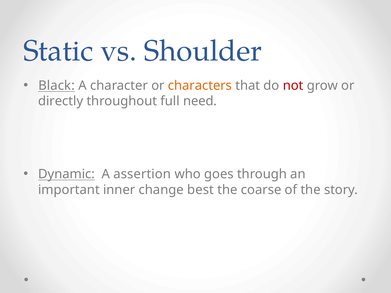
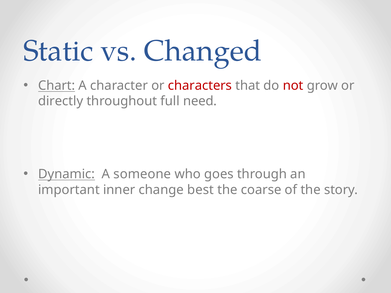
Shoulder: Shoulder -> Changed
Black: Black -> Chart
characters colour: orange -> red
assertion: assertion -> someone
